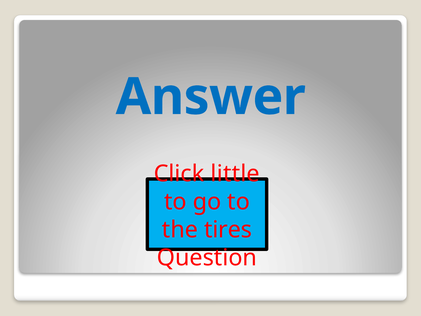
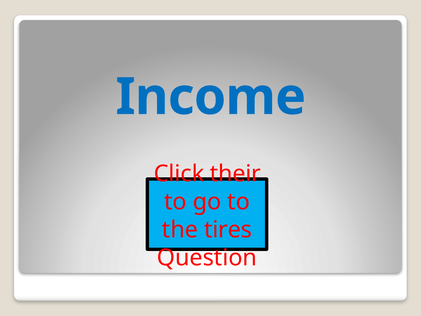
Answer: Answer -> Income
little: little -> their
